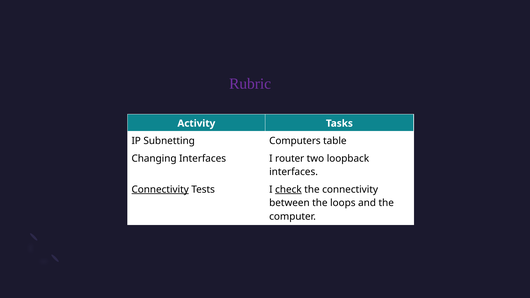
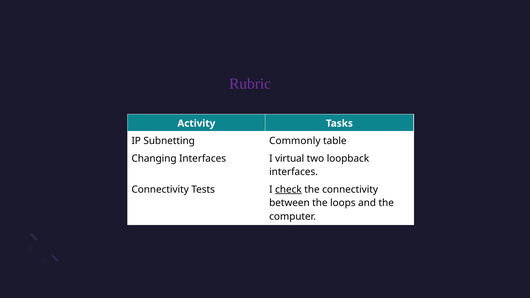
Computers: Computers -> Commonly
router: router -> virtual
Connectivity at (160, 189) underline: present -> none
